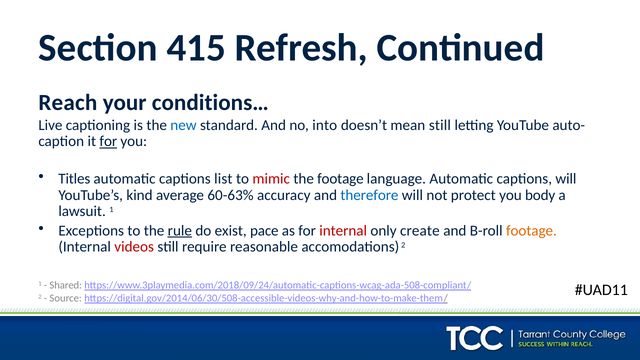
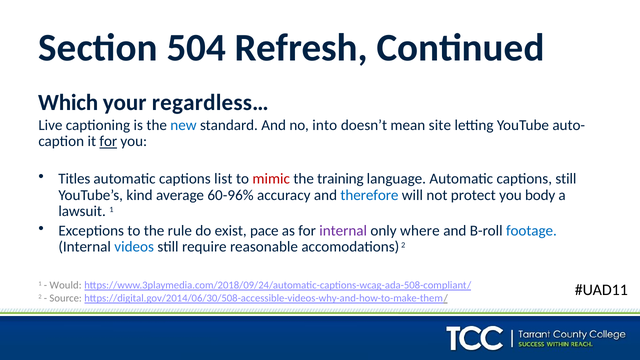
415: 415 -> 504
Reach: Reach -> Which
conditions…: conditions… -> regardless…
mean still: still -> site
the footage: footage -> training
captions will: will -> still
60-63%: 60-63% -> 60-96%
rule underline: present -> none
internal at (343, 231) colour: red -> purple
create: create -> where
footage at (531, 231) colour: orange -> blue
videos colour: red -> blue
Shared: Shared -> Would
